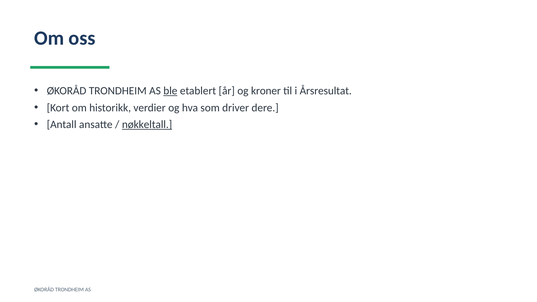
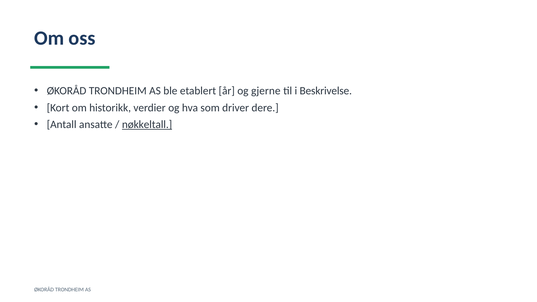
ble underline: present -> none
kroner: kroner -> gjerne
Årsresultat: Årsresultat -> Beskrivelse
